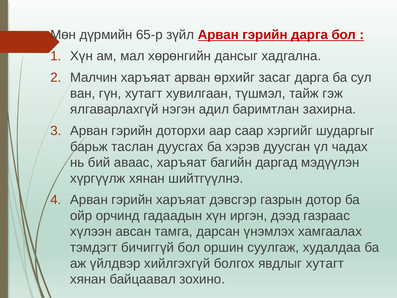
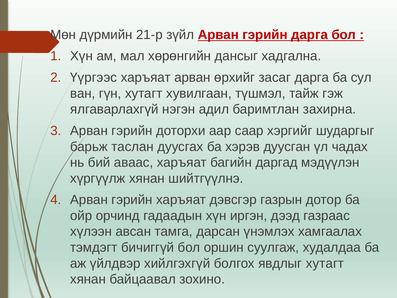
65-р: 65-р -> 21-р
Малчин: Малчин -> Үүргээс
